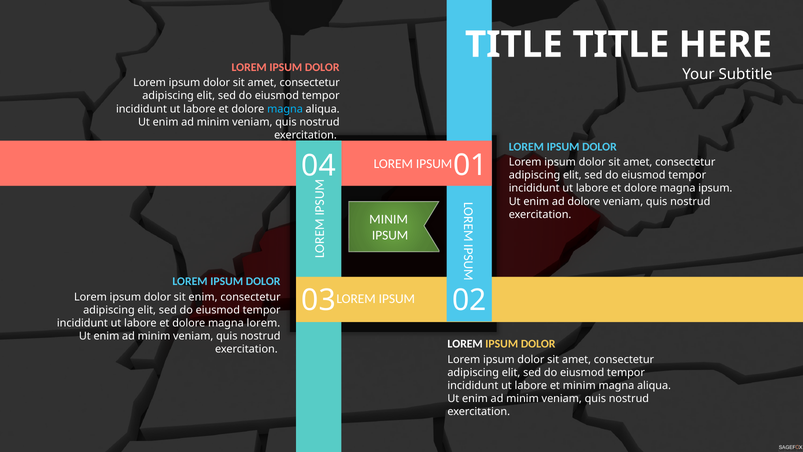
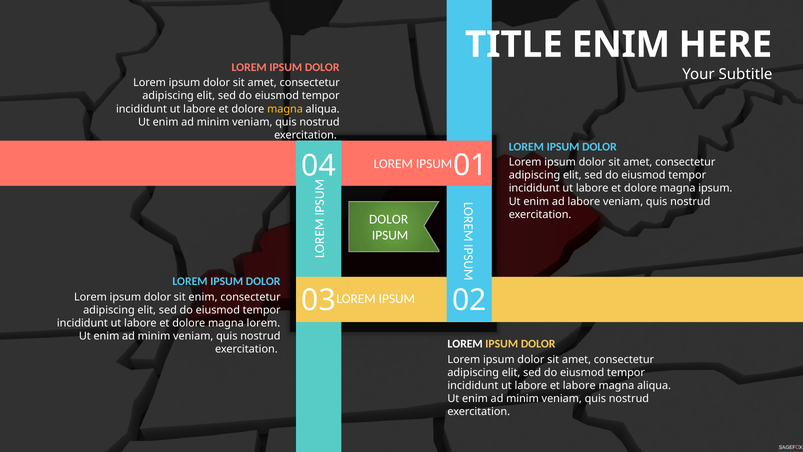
TITLE TITLE: TITLE -> ENIM
magna at (285, 109) colour: light blue -> yellow
ad dolore: dolore -> labore
MINIM at (389, 219): MINIM -> DOLOR
et minim: minim -> labore
